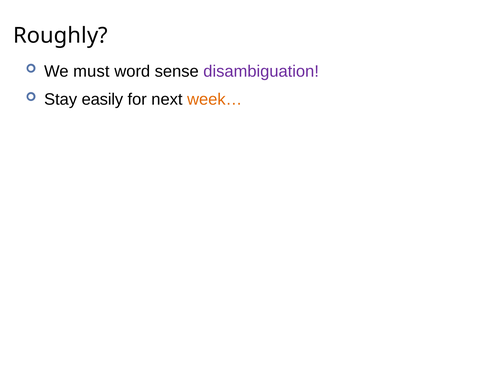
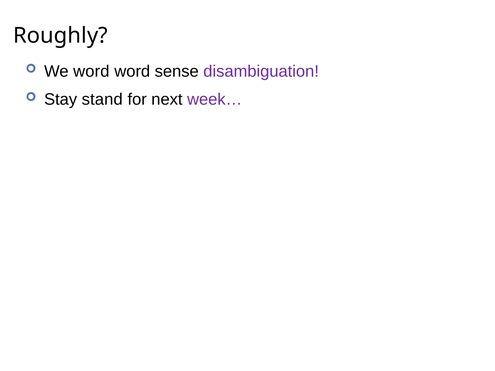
We must: must -> word
easily: easily -> stand
week… colour: orange -> purple
